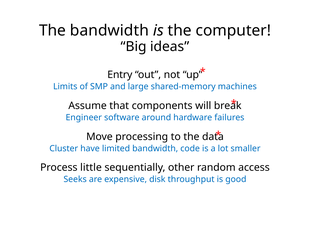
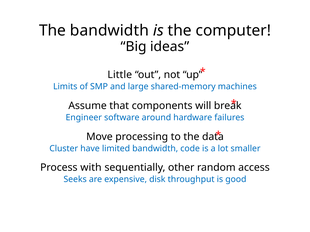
Entry: Entry -> Little
little: little -> with
